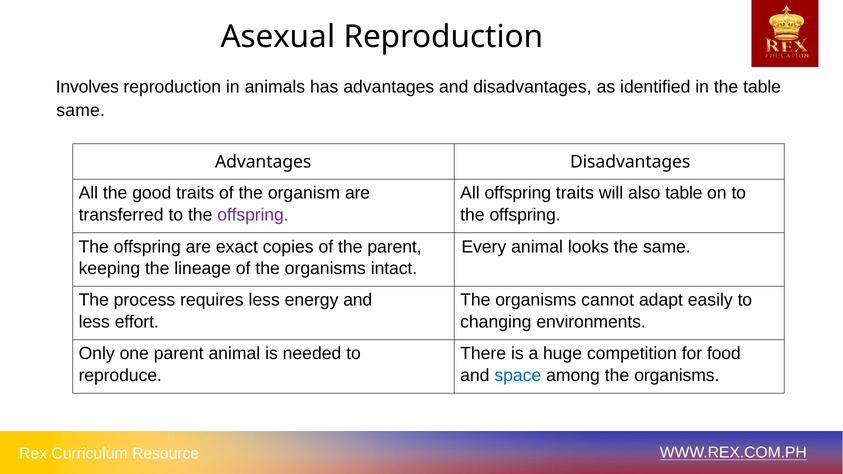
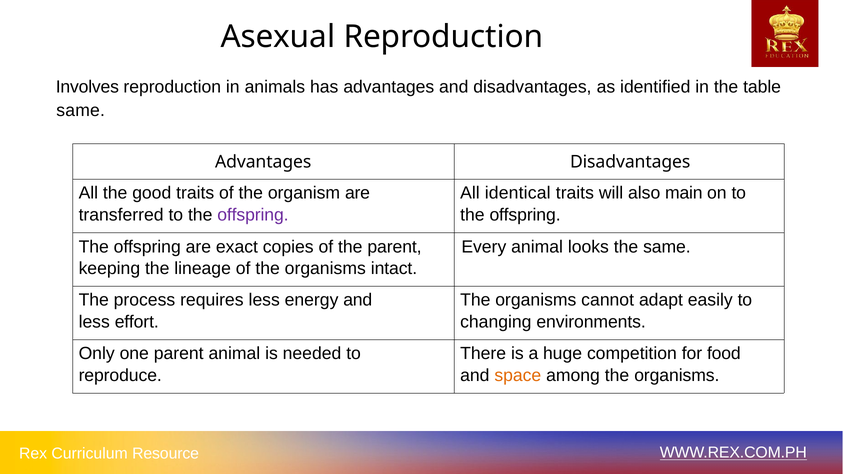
All offspring: offspring -> identical
also table: table -> main
space colour: blue -> orange
